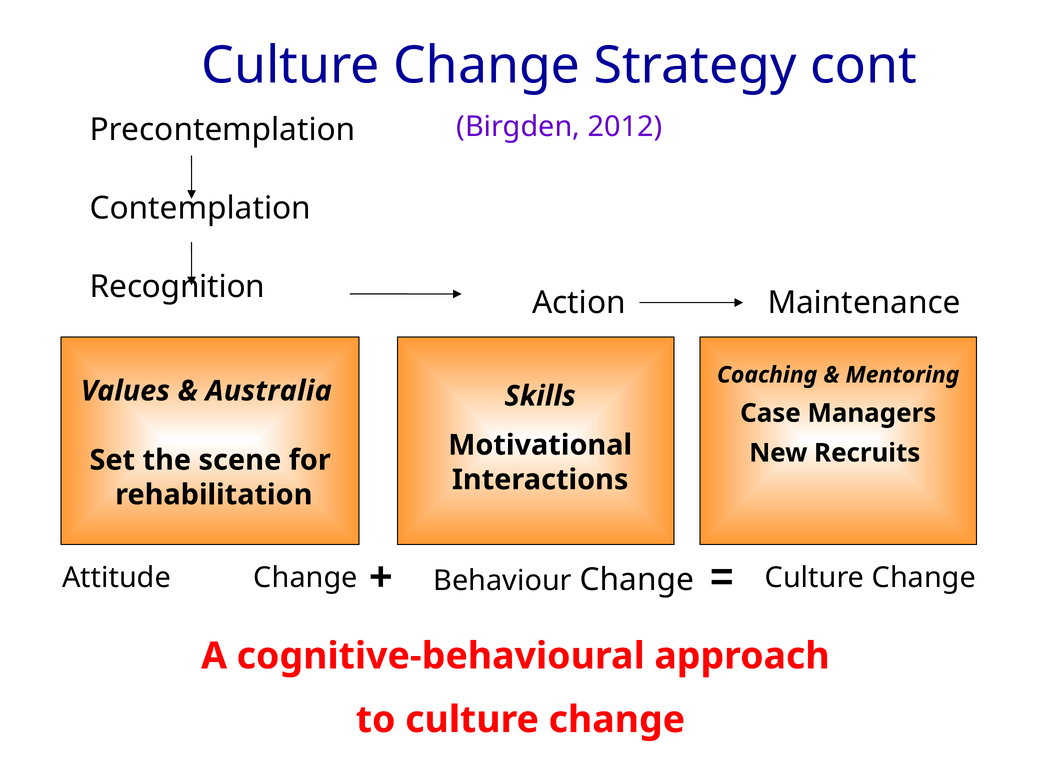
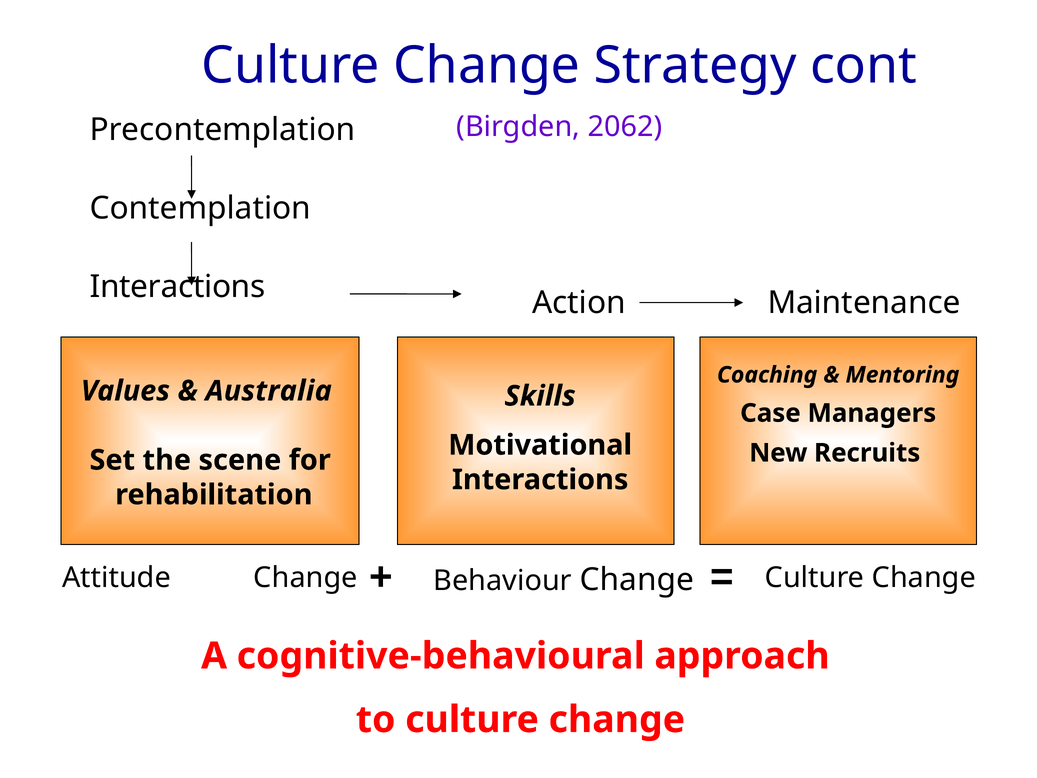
2012: 2012 -> 2062
Recognition at (177, 287): Recognition -> Interactions
